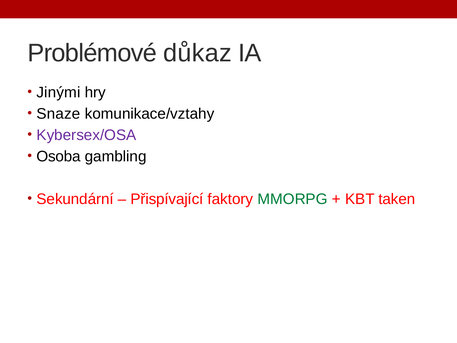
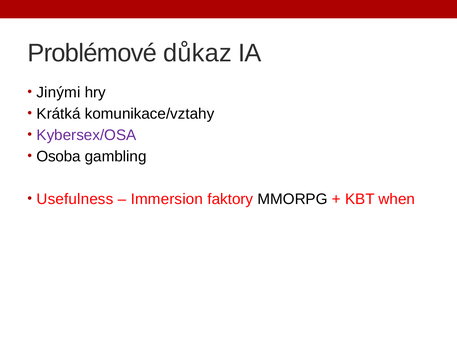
Snaze: Snaze -> Krátká
Sekundární: Sekundární -> Usefulness
Přispívající: Přispívající -> Immersion
MMORPG colour: green -> black
taken: taken -> when
